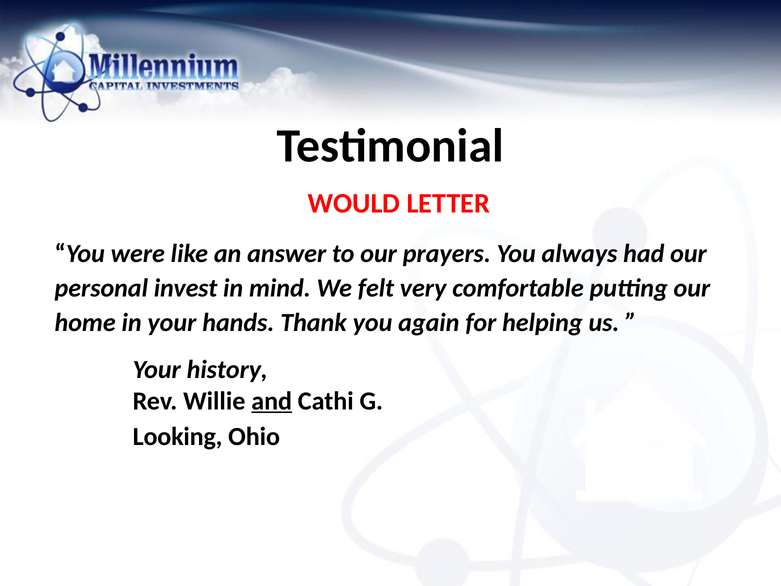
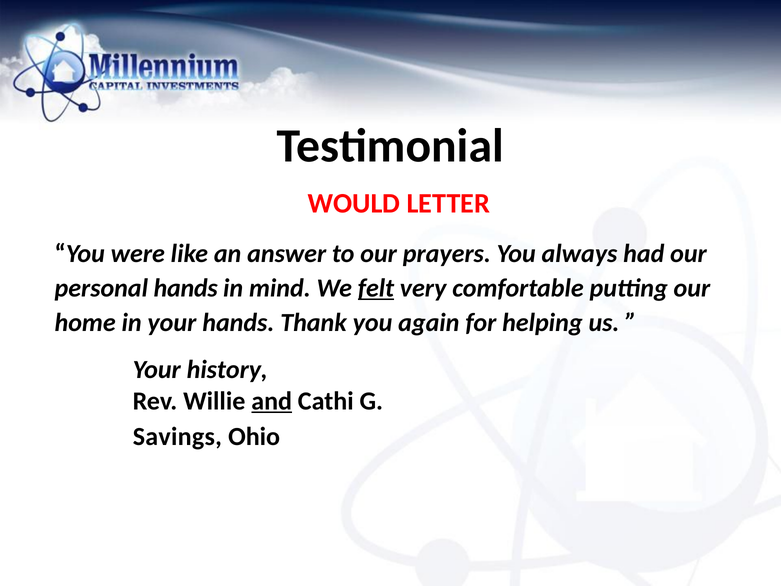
personal invest: invest -> hands
felt underline: none -> present
Looking: Looking -> Savings
